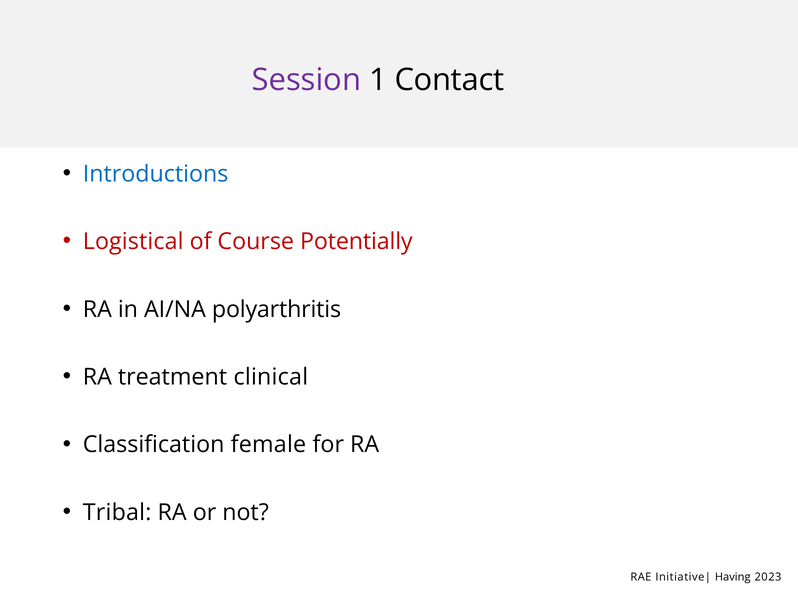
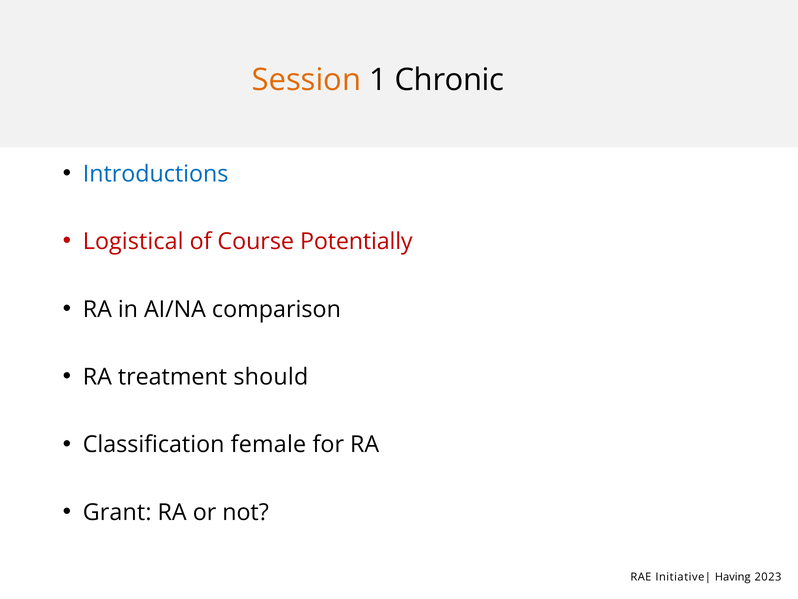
Session colour: purple -> orange
Contact: Contact -> Chronic
polyarthritis: polyarthritis -> comparison
clinical: clinical -> should
Tribal: Tribal -> Grant
